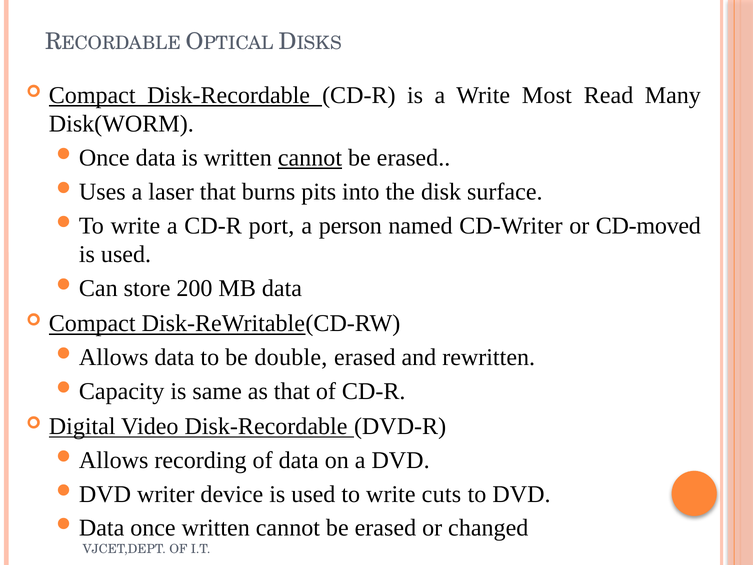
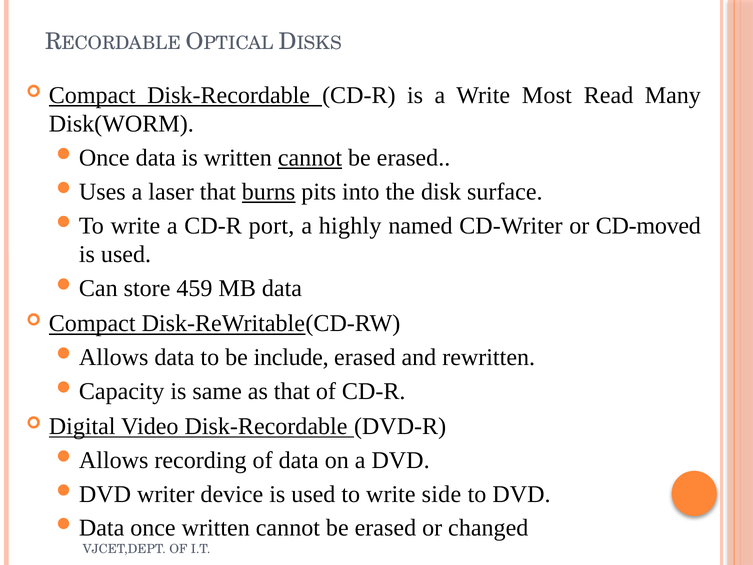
burns underline: none -> present
person: person -> highly
200: 200 -> 459
double: double -> include
cuts: cuts -> side
